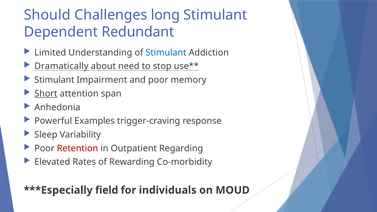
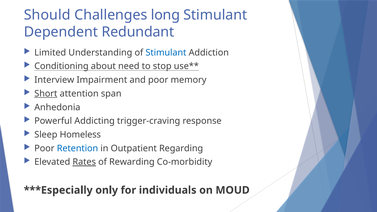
Dramatically: Dramatically -> Conditioning
Stimulant at (54, 80): Stimulant -> Interview
Examples: Examples -> Addicting
Variability: Variability -> Homeless
Retention colour: red -> blue
Rates underline: none -> present
field: field -> only
